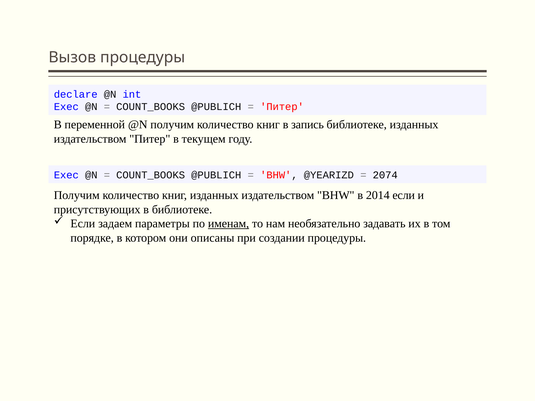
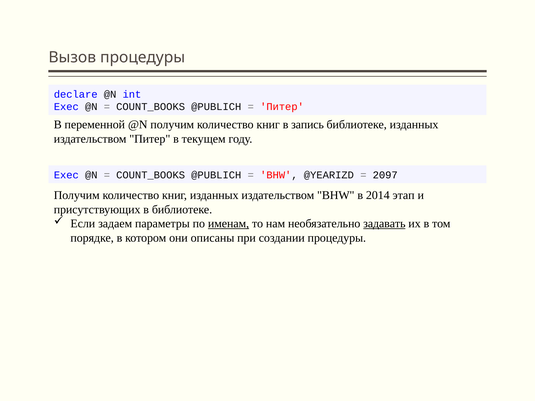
2074: 2074 -> 2097
2014 если: если -> этап
задавать underline: none -> present
